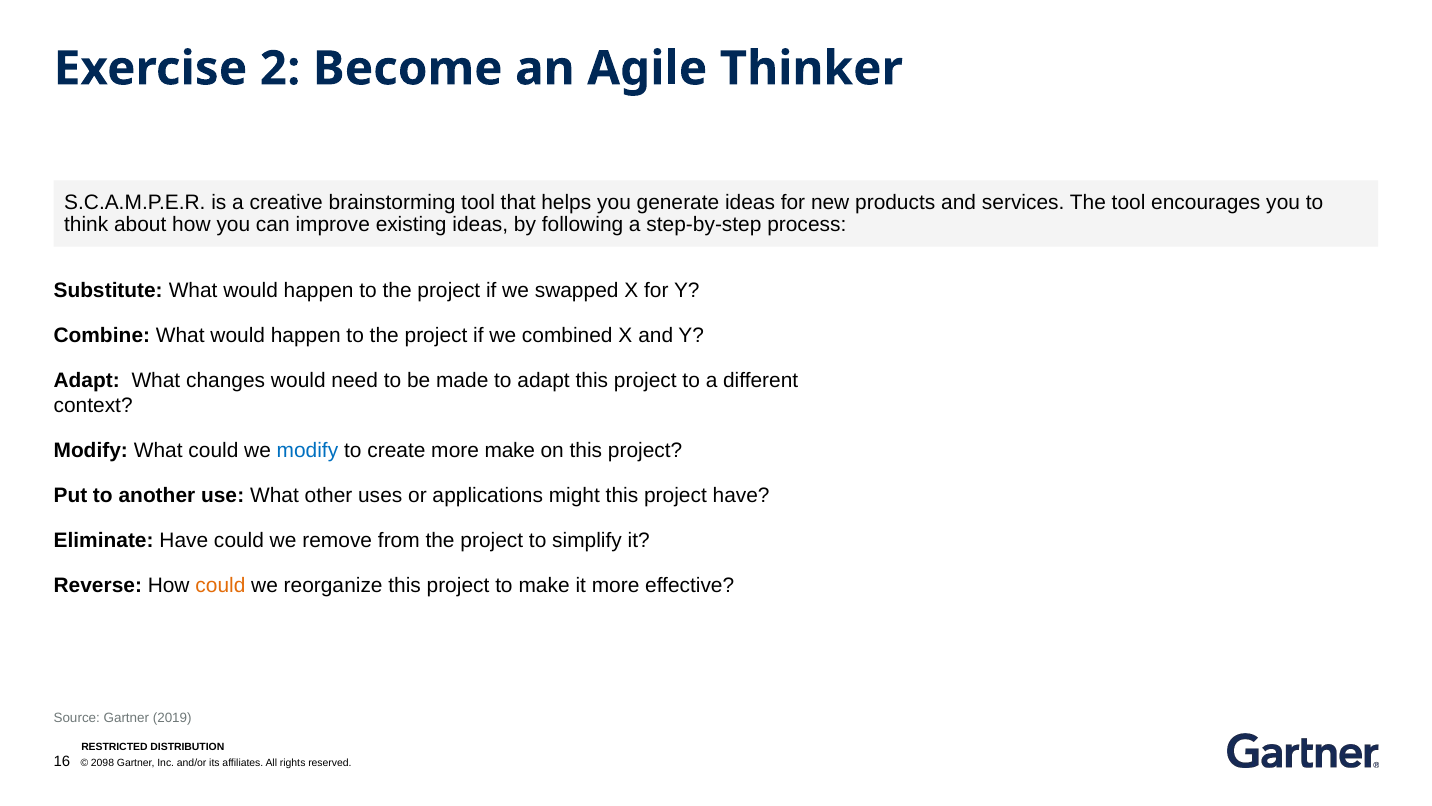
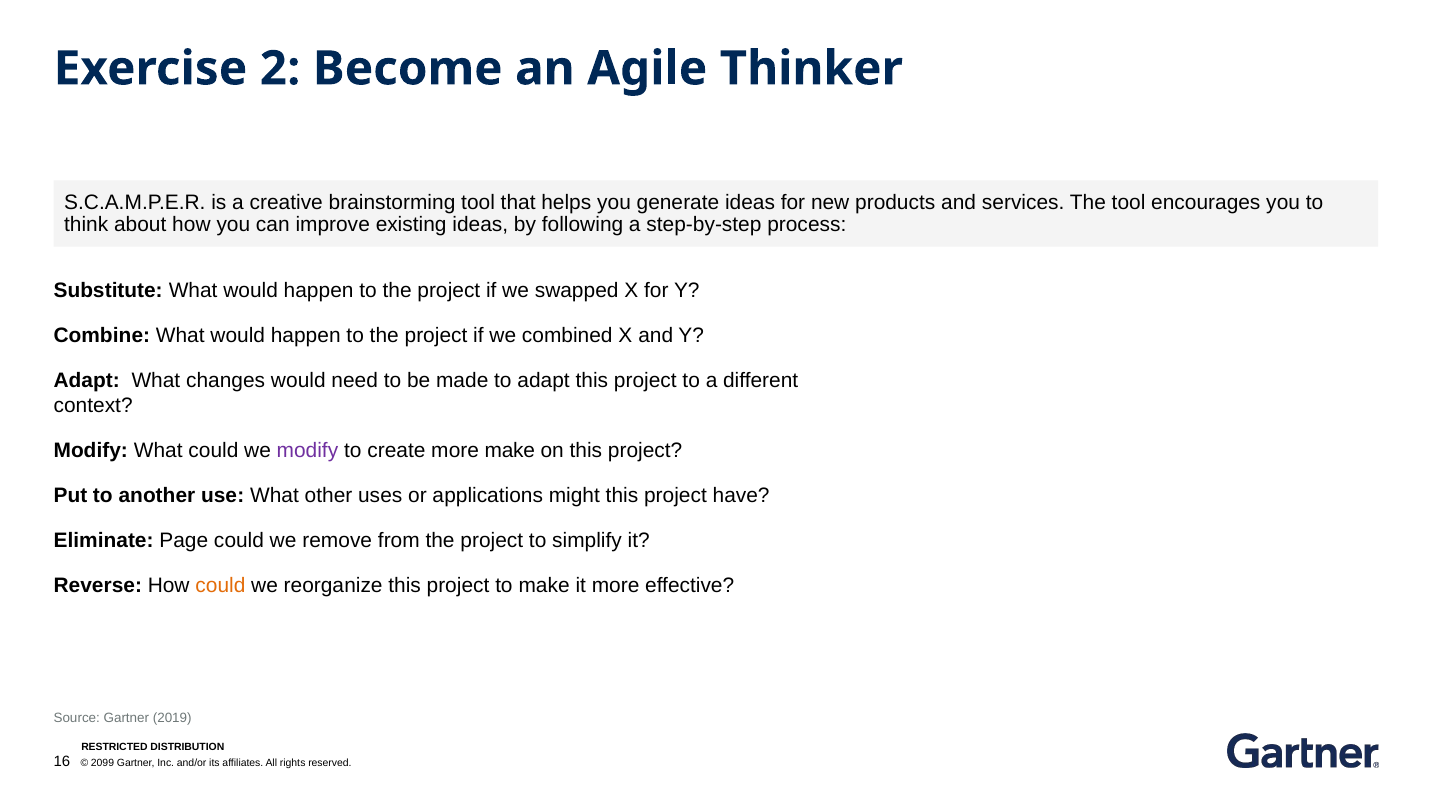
modify at (307, 450) colour: blue -> purple
Eliminate Have: Have -> Page
2098: 2098 -> 2099
